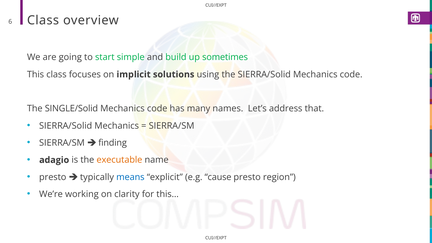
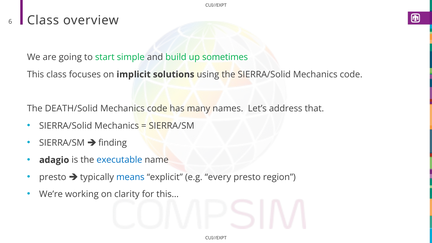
SINGLE/Solid: SINGLE/Solid -> DEATH/Solid
executable colour: orange -> blue
cause: cause -> every
